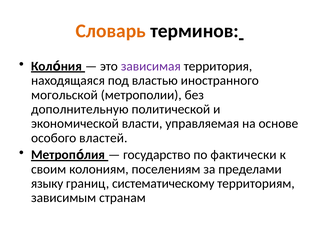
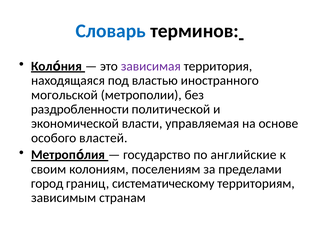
Словарь colour: orange -> blue
дополнительную: дополнительную -> раздробленности
фактически: фактически -> английские
языку: языку -> город
